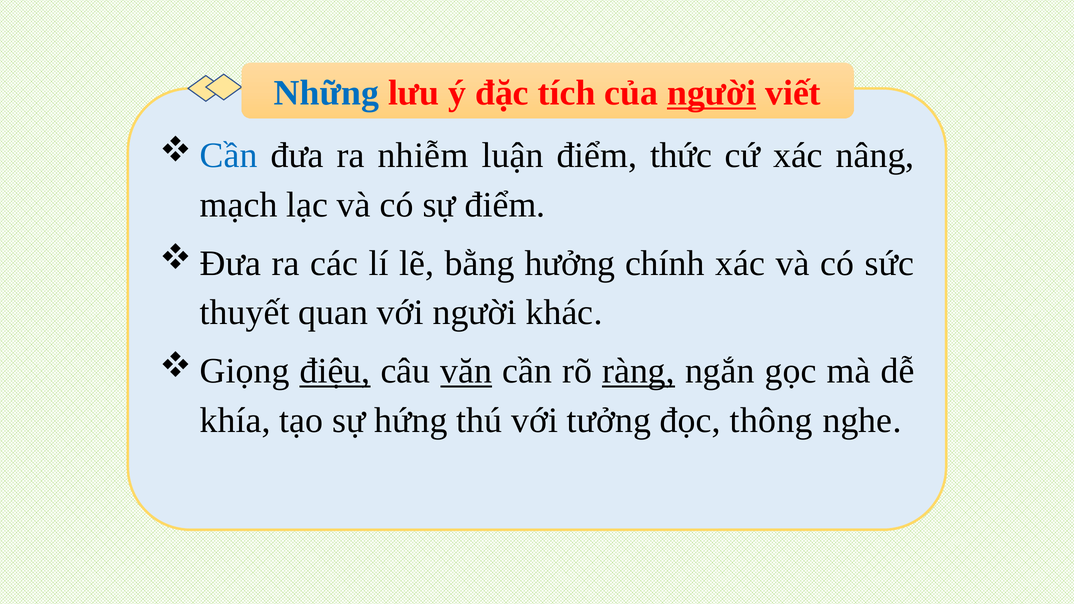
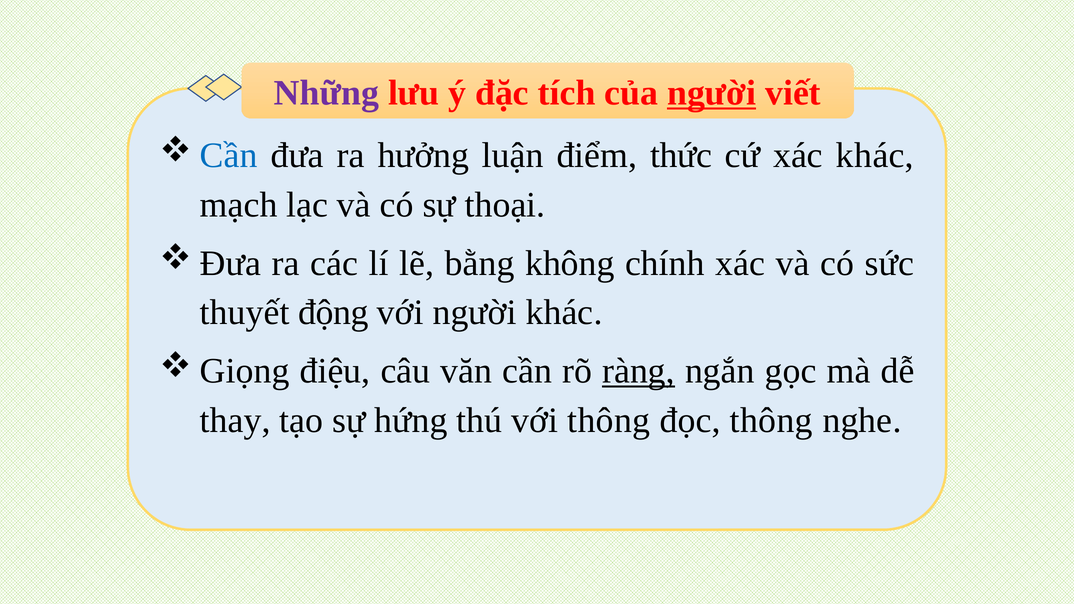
Những colour: blue -> purple
nhiễm: nhiễm -> hưởng
xác nâng: nâng -> khác
sự điểm: điểm -> thoại
hưởng: hưởng -> không
quan: quan -> động
điệu underline: present -> none
văn underline: present -> none
khía: khía -> thay
với tưởng: tưởng -> thông
